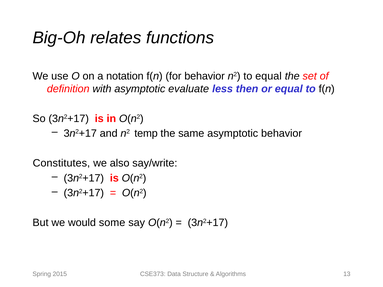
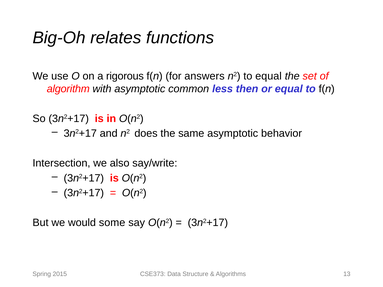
notation: notation -> rigorous
for behavior: behavior -> answers
definition: definition -> algorithm
evaluate: evaluate -> common
temp: temp -> does
Constitutes: Constitutes -> Intersection
